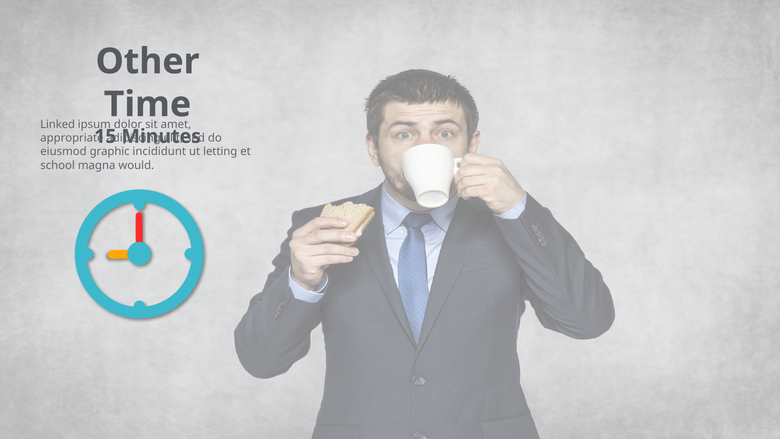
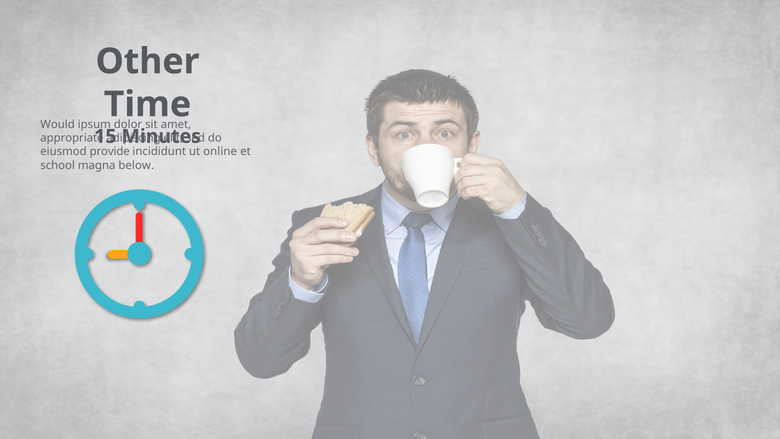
Linked: Linked -> Would
graphic: graphic -> provide
letting: letting -> online
would: would -> below
